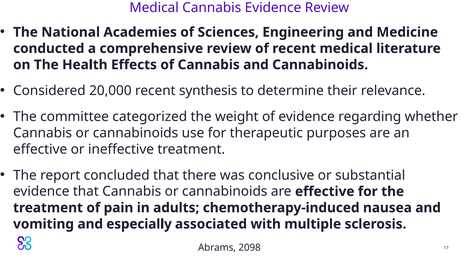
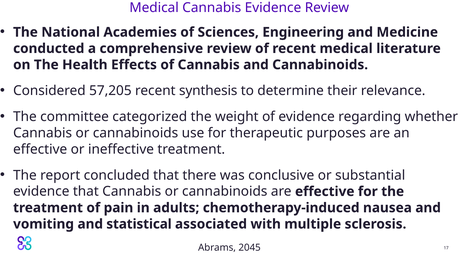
20,000: 20,000 -> 57,205
especially: especially -> statistical
2098: 2098 -> 2045
